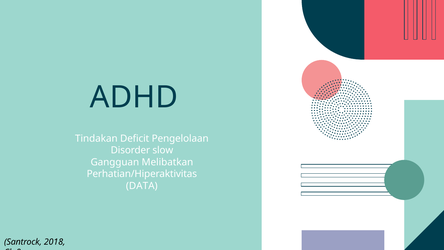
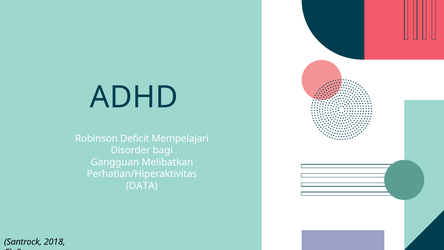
Tindakan: Tindakan -> Robinson
Pengelolaan: Pengelolaan -> Mempelajari
slow: slow -> bagi
